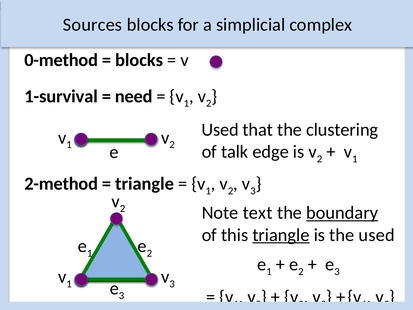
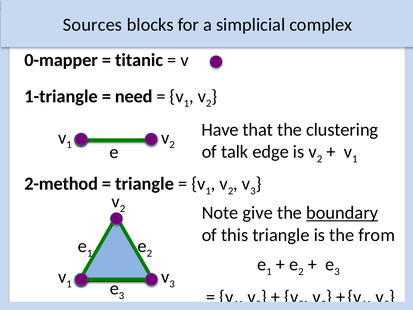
0-method: 0-method -> 0-mapper
blocks at (139, 60): blocks -> titanic
1-survival: 1-survival -> 1-triangle
Used at (220, 130): Used -> Have
text: text -> give
triangle at (281, 235) underline: present -> none
the used: used -> from
